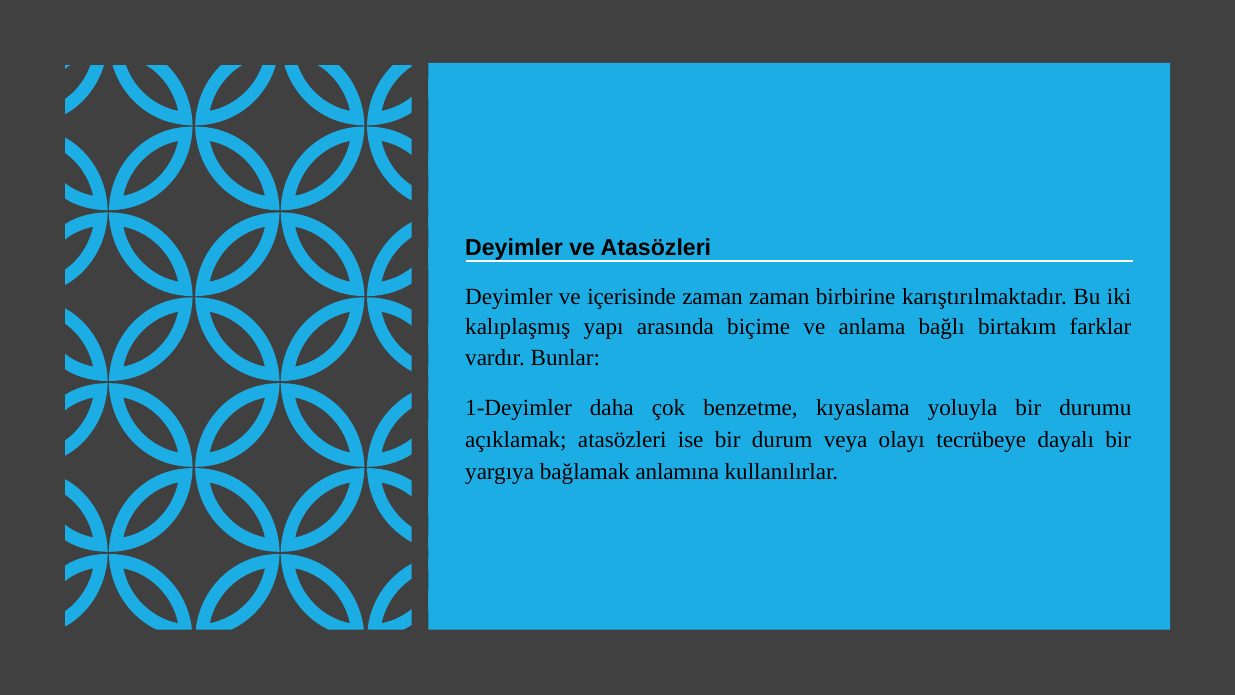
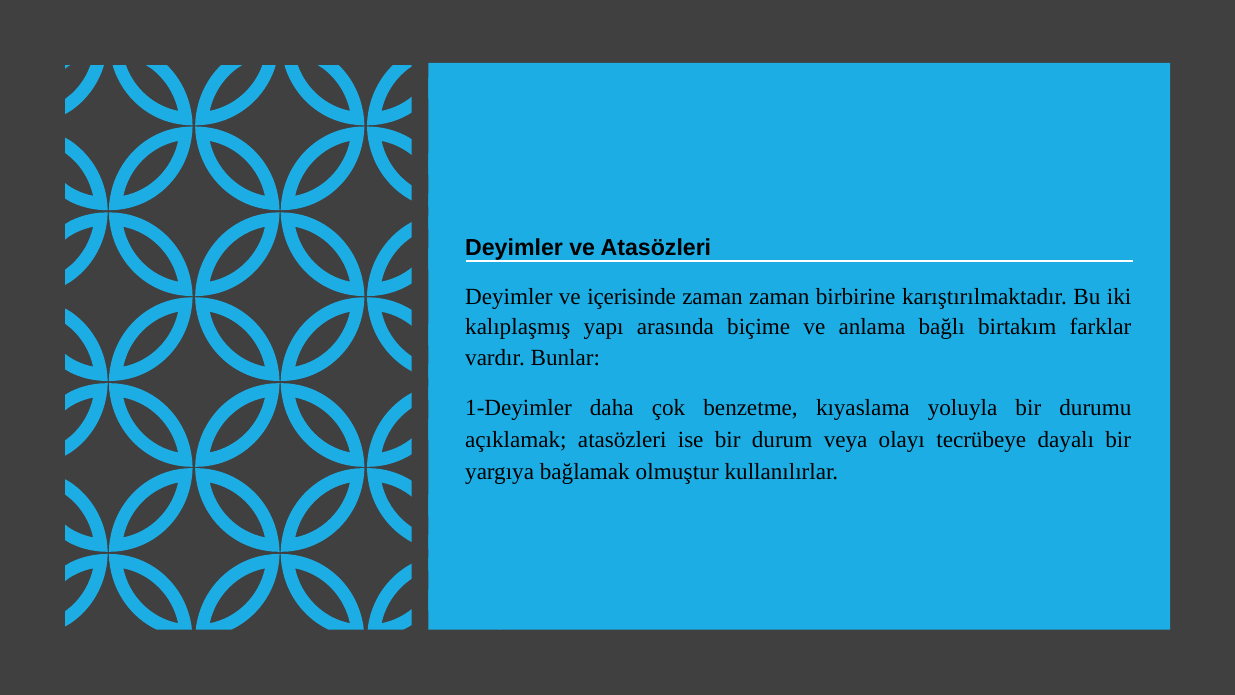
anlamına: anlamına -> olmuştur
